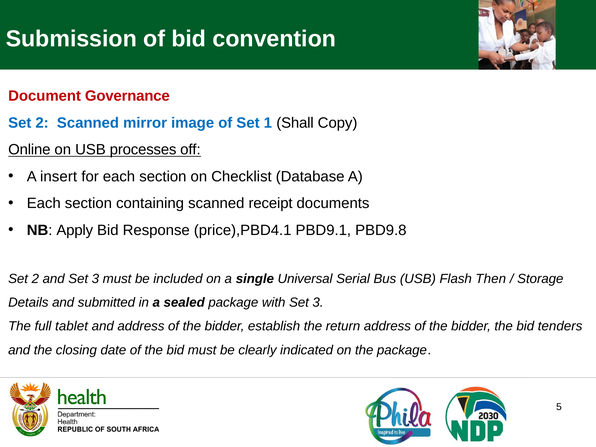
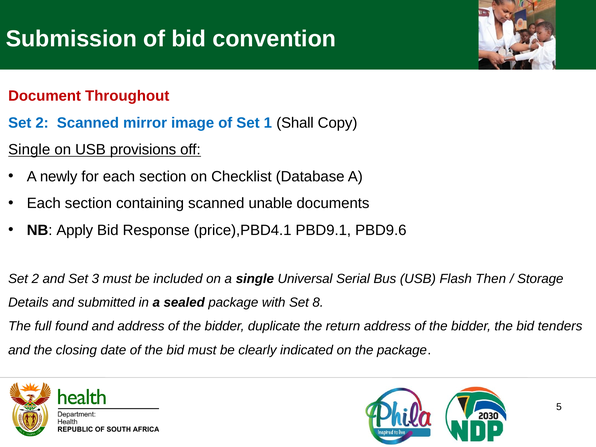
Governance: Governance -> Throughout
Online at (29, 150): Online -> Single
processes: processes -> provisions
insert: insert -> newly
receipt: receipt -> unable
PBD9.8: PBD9.8 -> PBD9.6
with Set 3: 3 -> 8
tablet: tablet -> found
establish: establish -> duplicate
